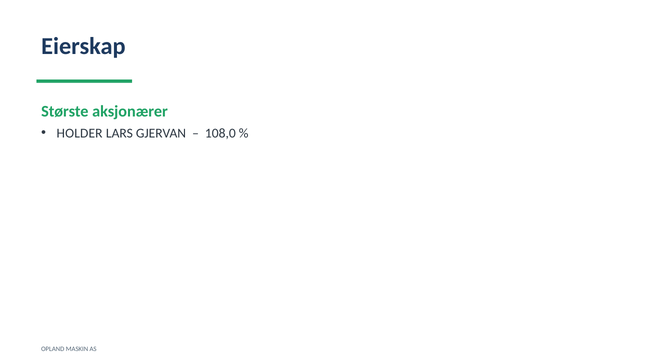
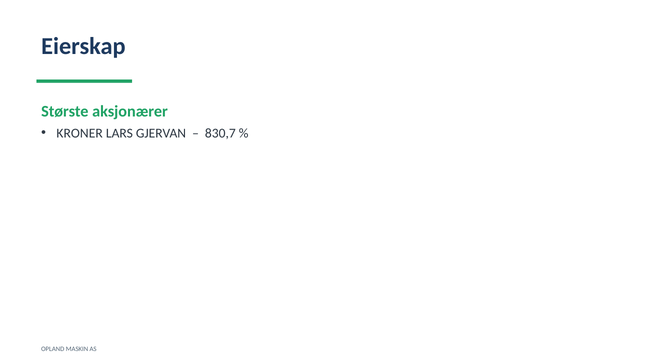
HOLDER: HOLDER -> KRONER
108,0: 108,0 -> 830,7
